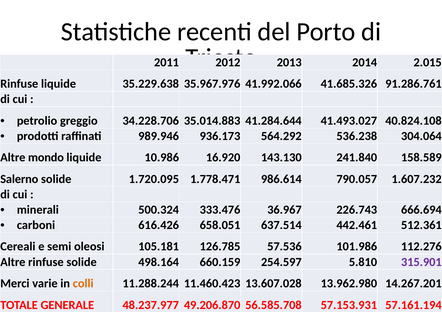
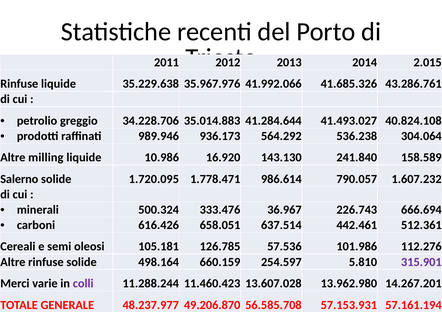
91.286.761: 91.286.761 -> 43.286.761
mondo: mondo -> milling
colli colour: orange -> purple
